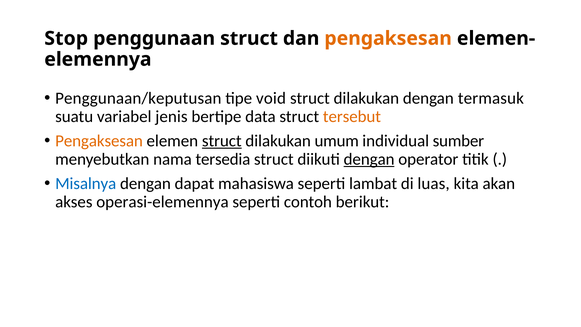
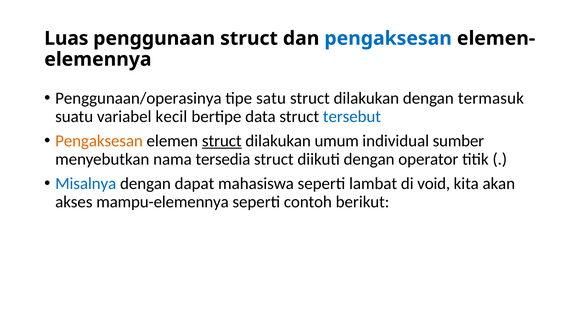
Stop: Stop -> Luas
pengaksesan at (388, 38) colour: orange -> blue
Penggunaan/keputusan: Penggunaan/keputusan -> Penggunaan/operasinya
void: void -> satu
jenis: jenis -> kecil
tersebut colour: orange -> blue
dengan at (369, 159) underline: present -> none
luas: luas -> void
operasi-elemennya: operasi-elemennya -> mampu-elemennya
